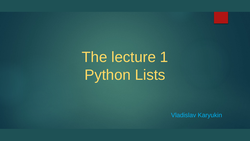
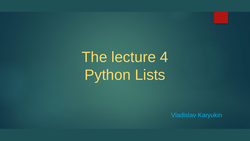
1: 1 -> 4
